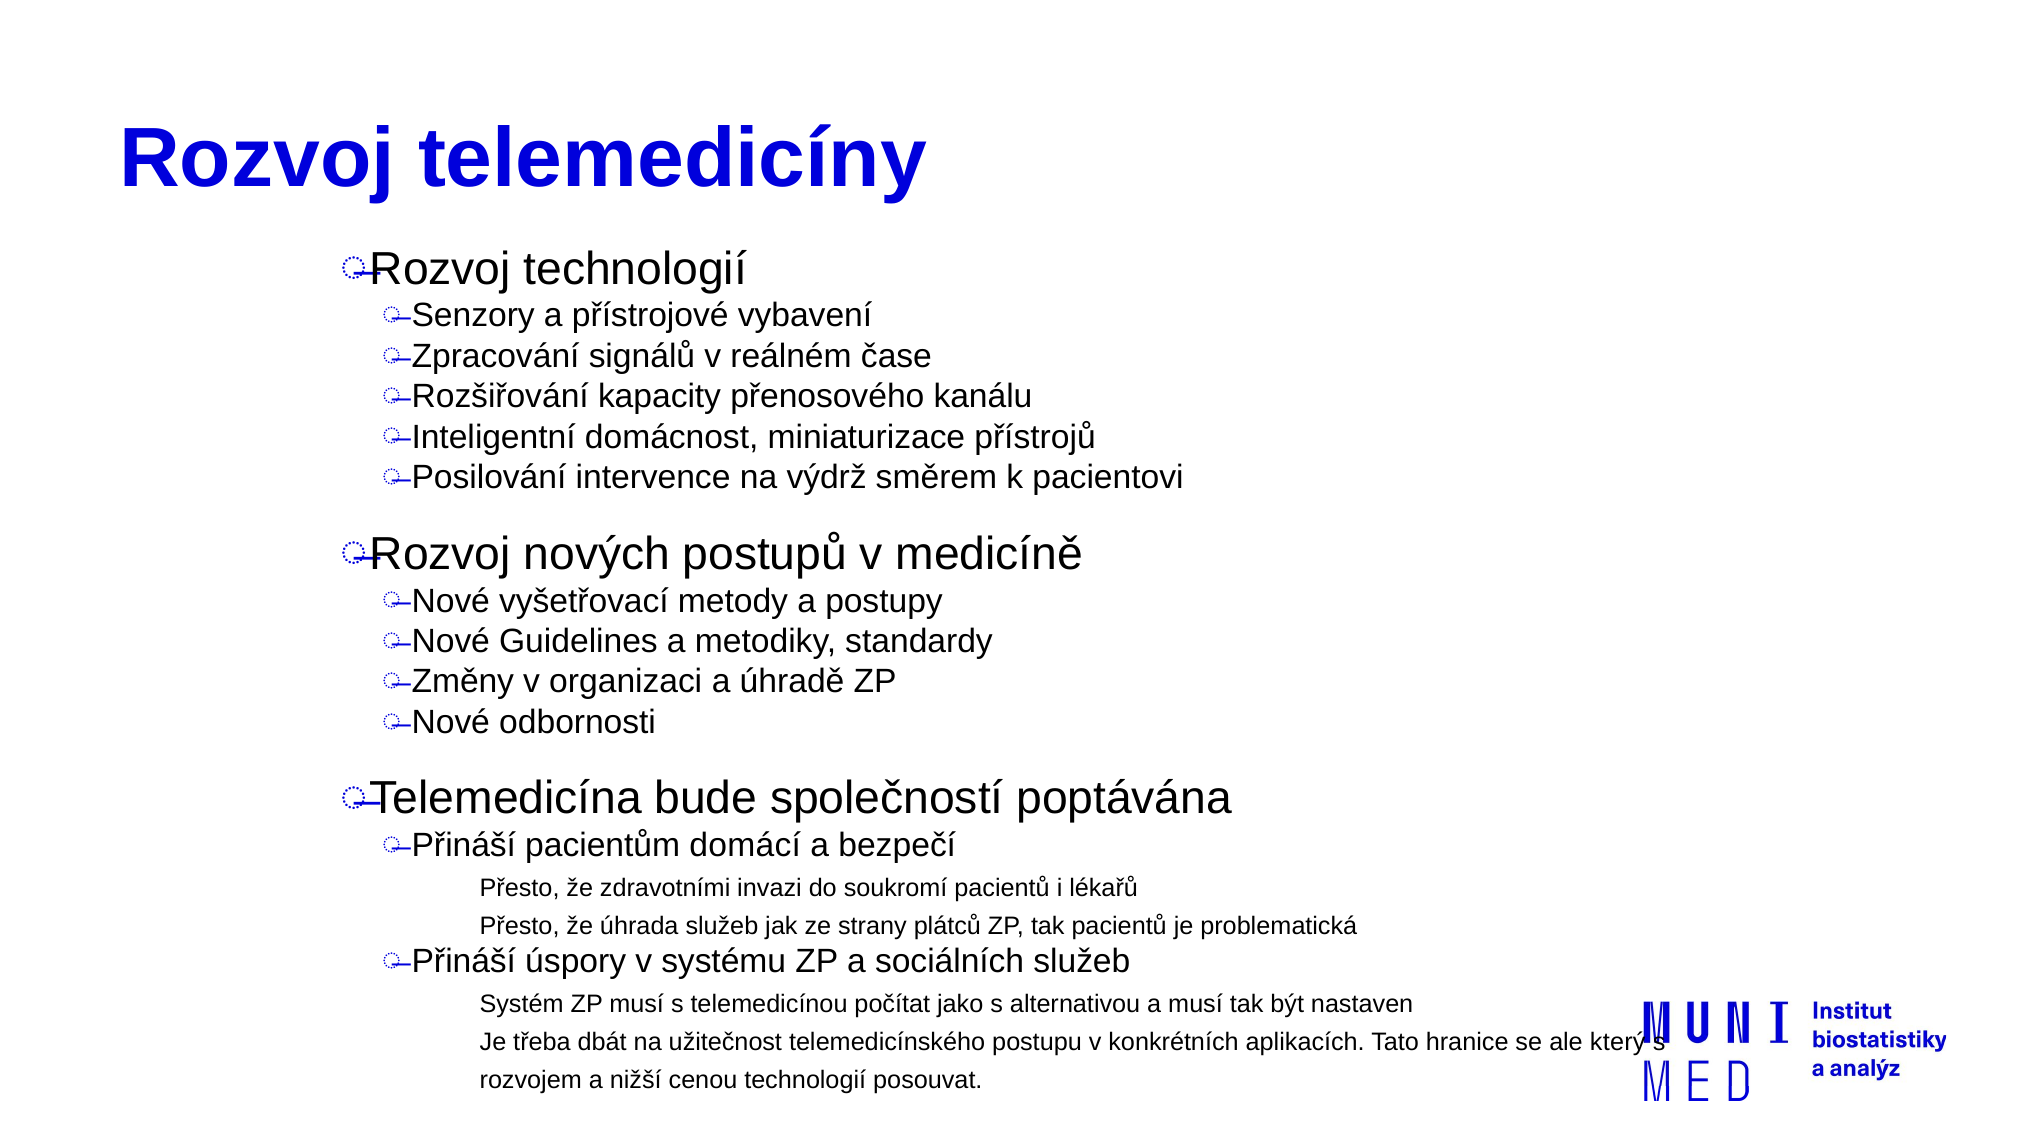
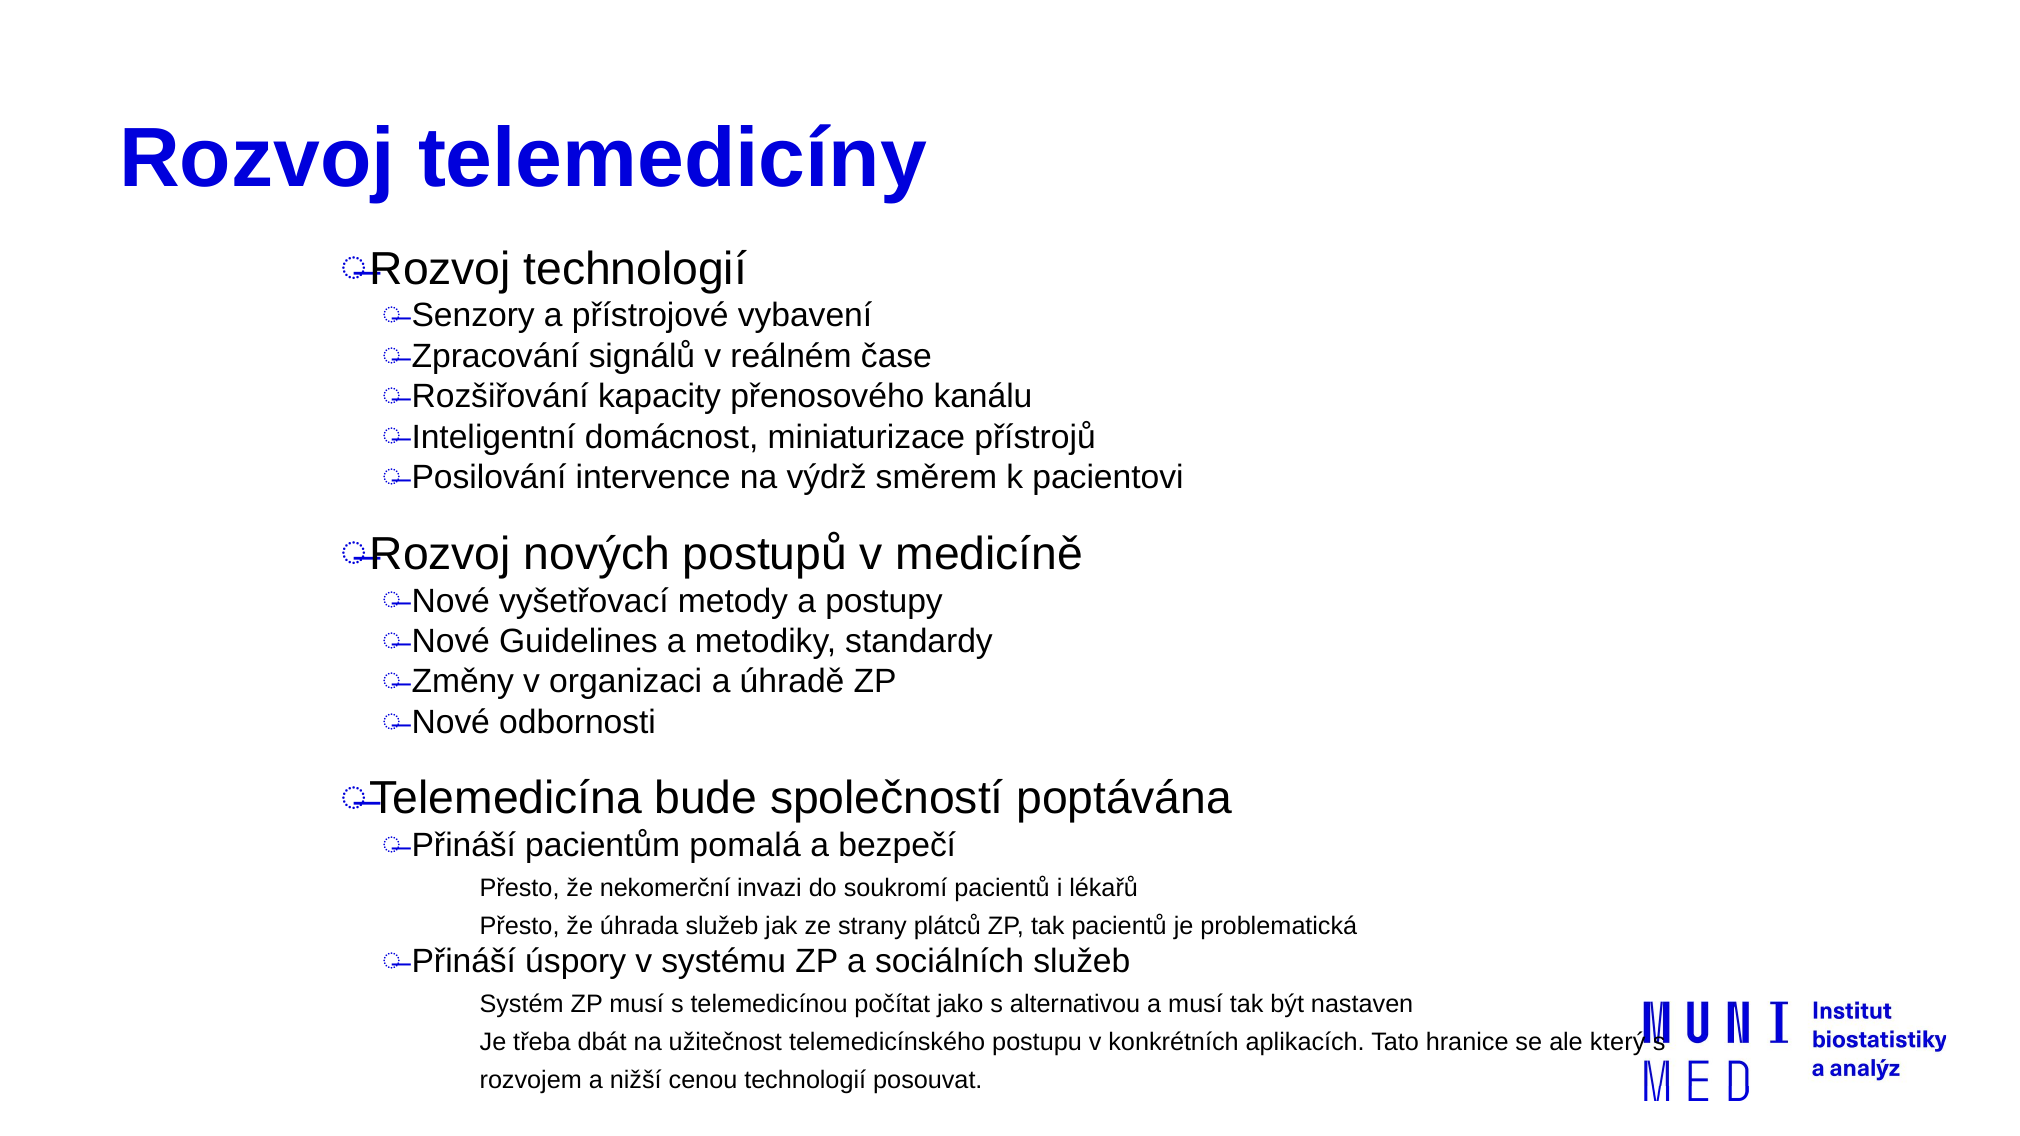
domácí: domácí -> pomalá
zdravotními: zdravotními -> nekomerční
